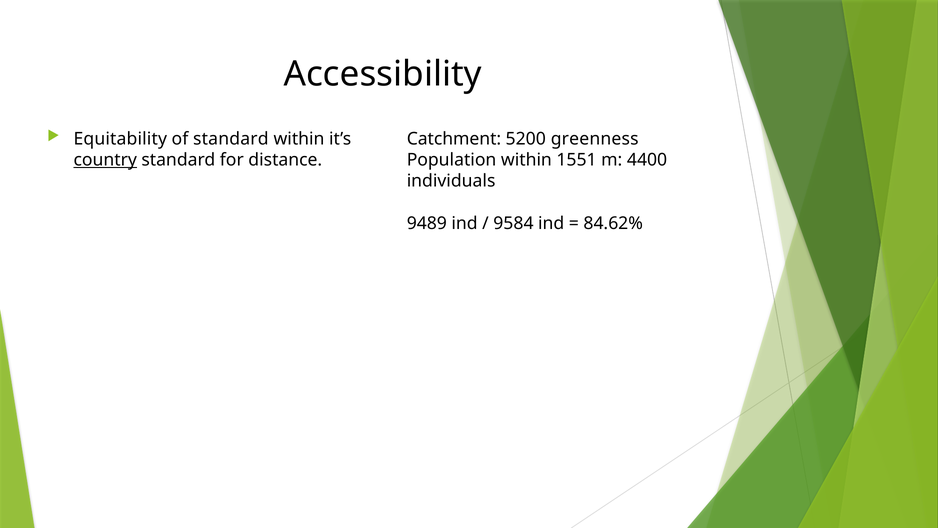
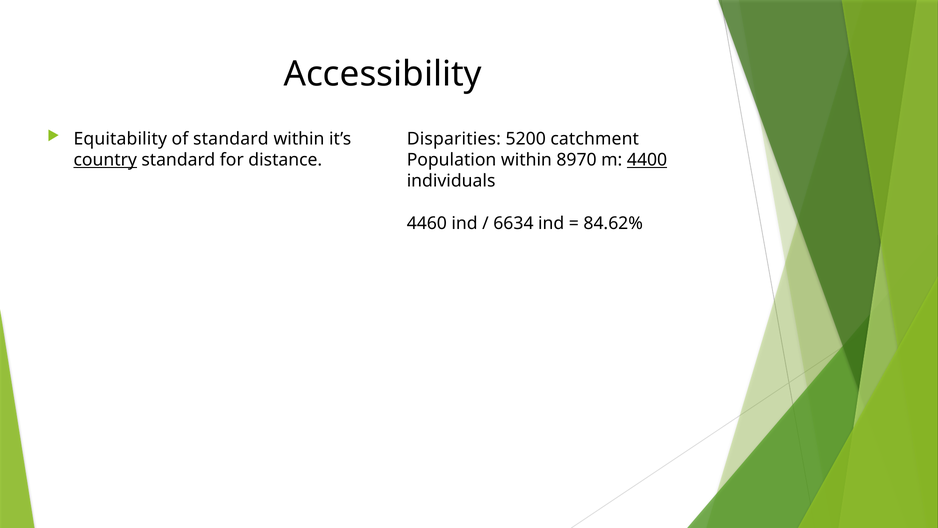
Catchment: Catchment -> Disparities
greenness: greenness -> catchment
1551: 1551 -> 8970
4400 underline: none -> present
9489: 9489 -> 4460
9584: 9584 -> 6634
